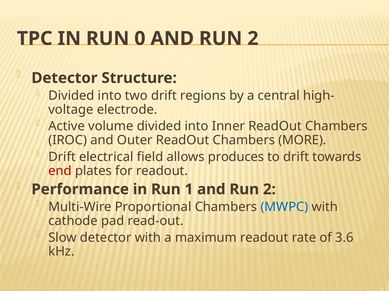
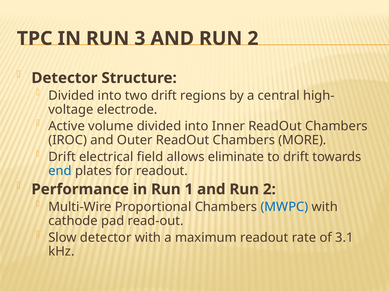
0: 0 -> 3
produces: produces -> eliminate
end colour: red -> blue
3.6: 3.6 -> 3.1
